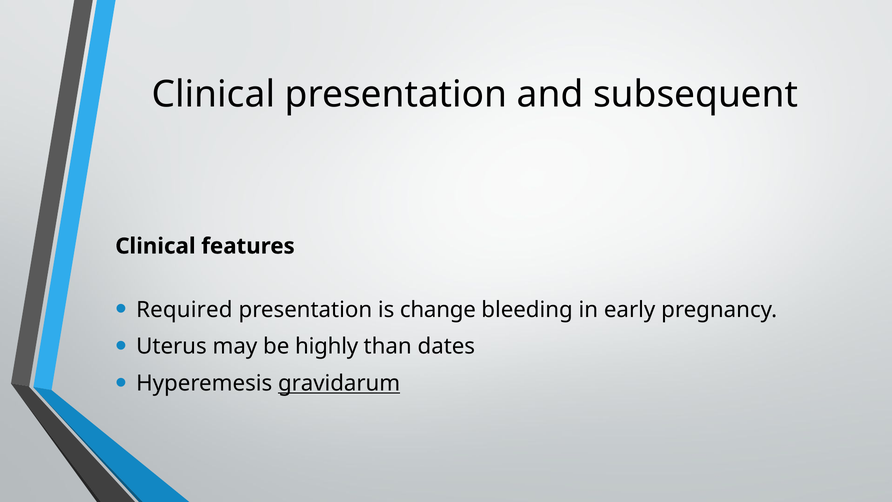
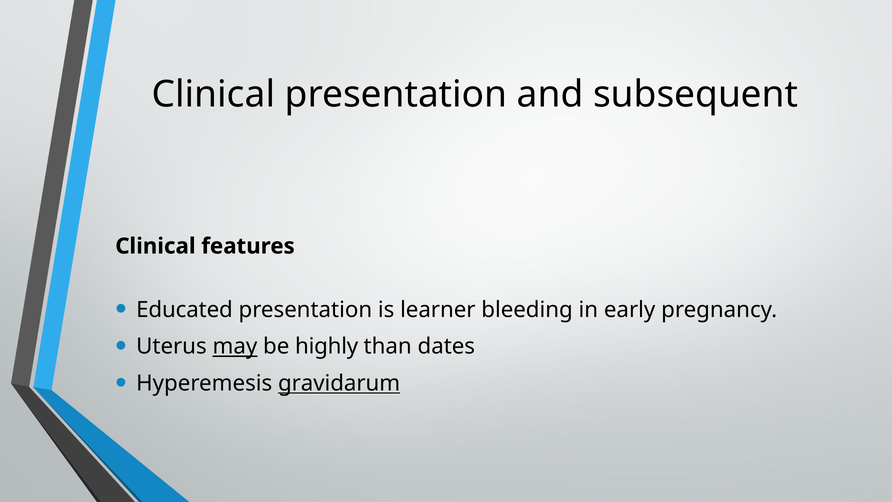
Required: Required -> Educated
change: change -> learner
may underline: none -> present
